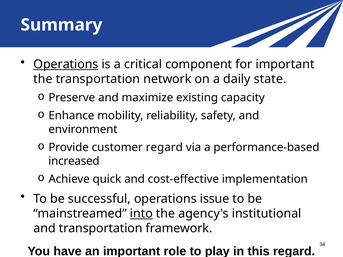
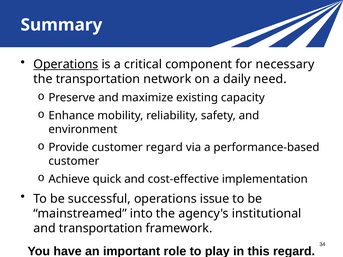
for important: important -> necessary
state: state -> need
increased at (74, 161): increased -> customer
into underline: present -> none
